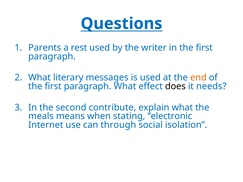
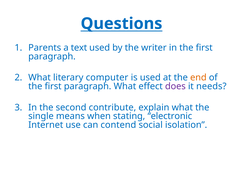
rest: rest -> text
messages: messages -> computer
does colour: black -> purple
meals: meals -> single
through: through -> contend
